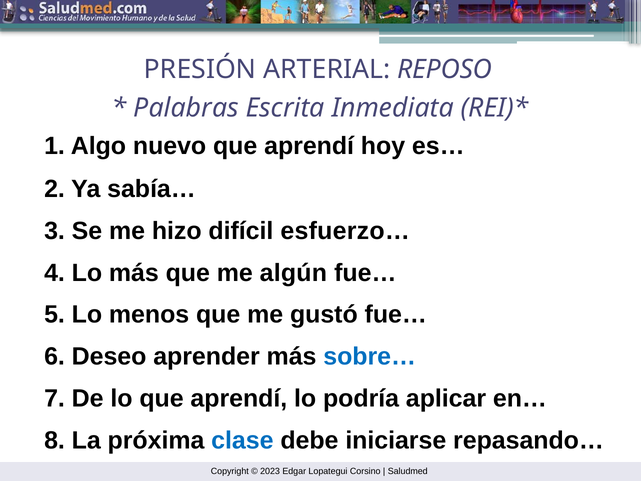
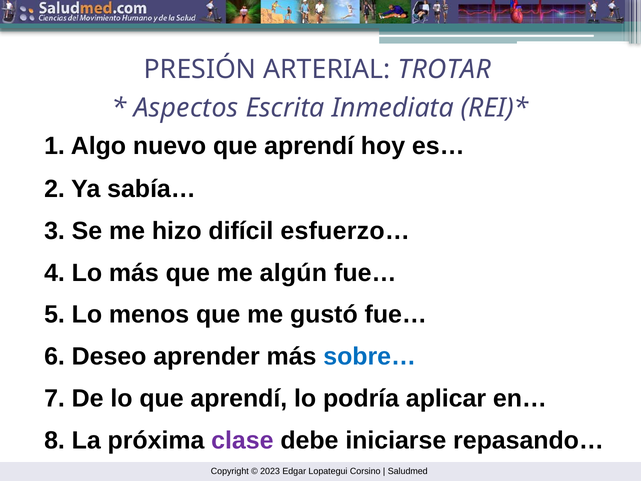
REPOSO: REPOSO -> TROTAR
Palabras: Palabras -> Aspectos
clase colour: blue -> purple
